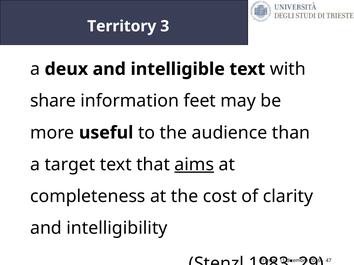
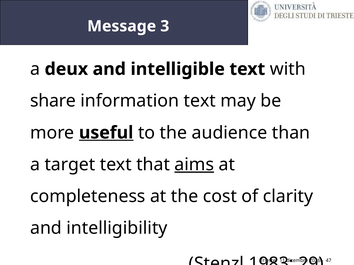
Territory: Territory -> Message
information feet: feet -> text
useful underline: none -> present
